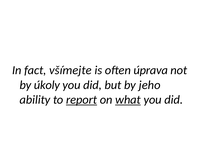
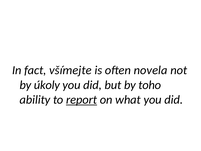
úprava: úprava -> novela
jeho: jeho -> toho
what underline: present -> none
